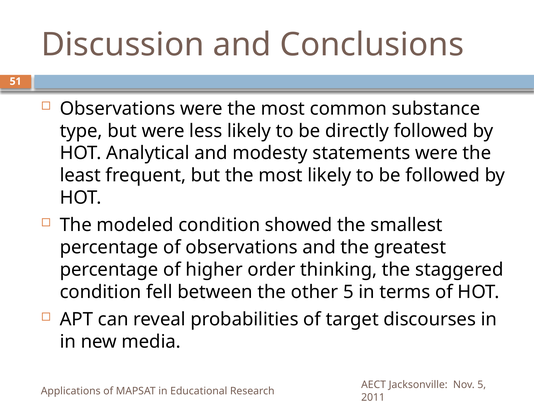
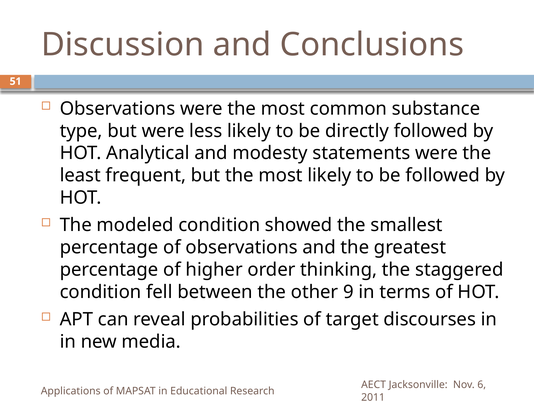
other 5: 5 -> 9
Nov 5: 5 -> 6
